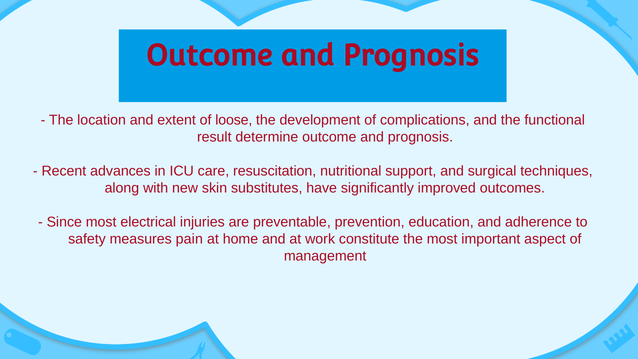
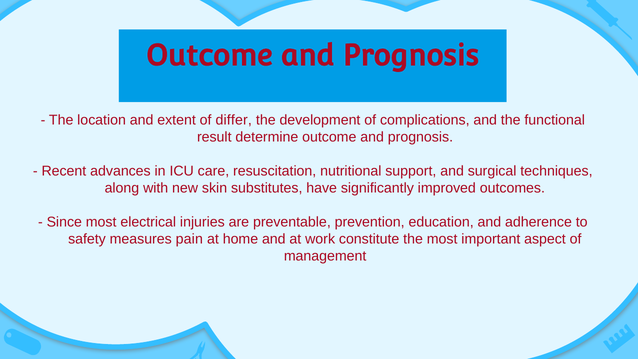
loose: loose -> differ
